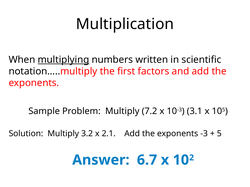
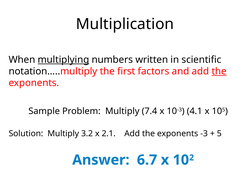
the at (219, 71) underline: none -> present
7.2: 7.2 -> 7.4
3.1: 3.1 -> 4.1
